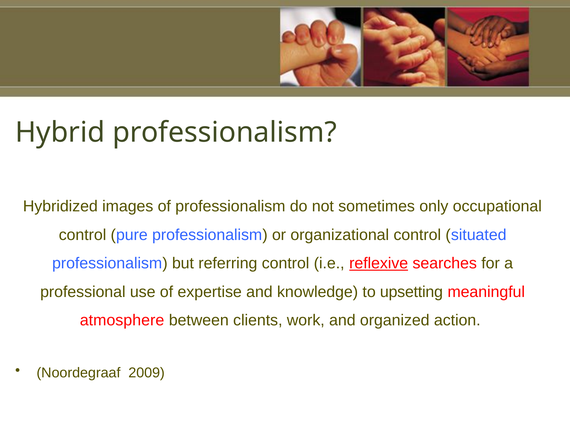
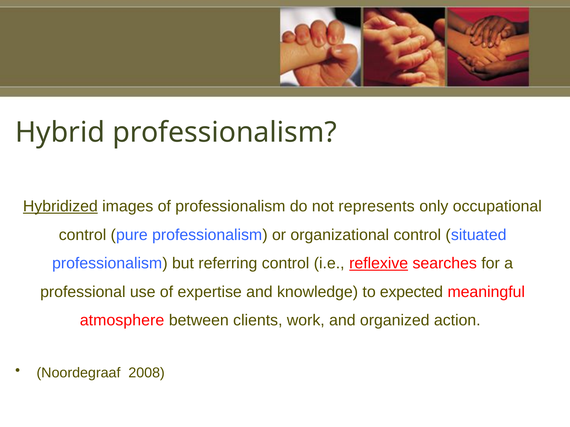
Hybridized underline: none -> present
sometimes: sometimes -> represents
upsetting: upsetting -> expected
2009: 2009 -> 2008
